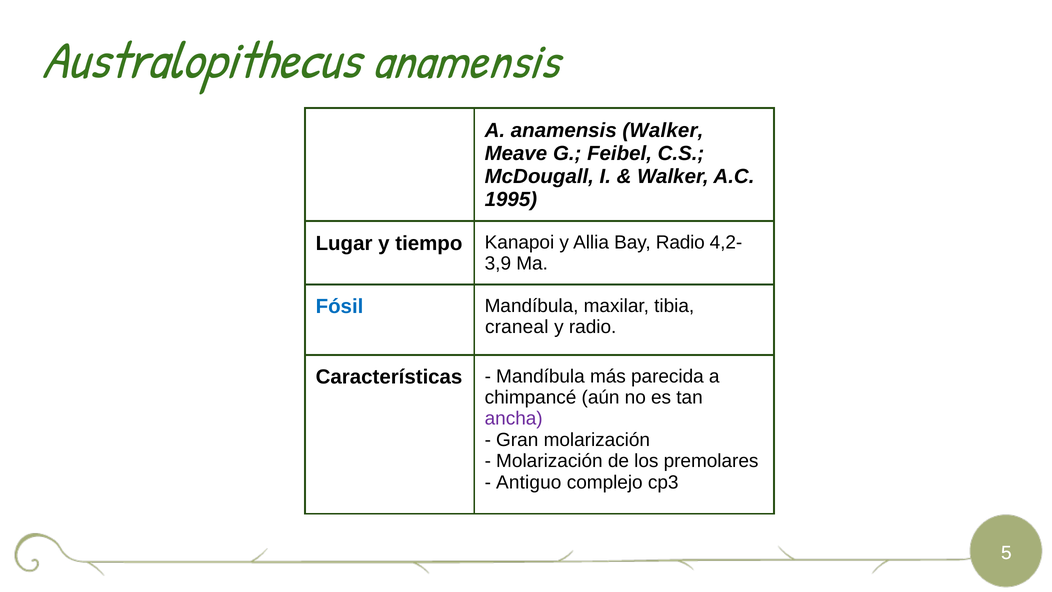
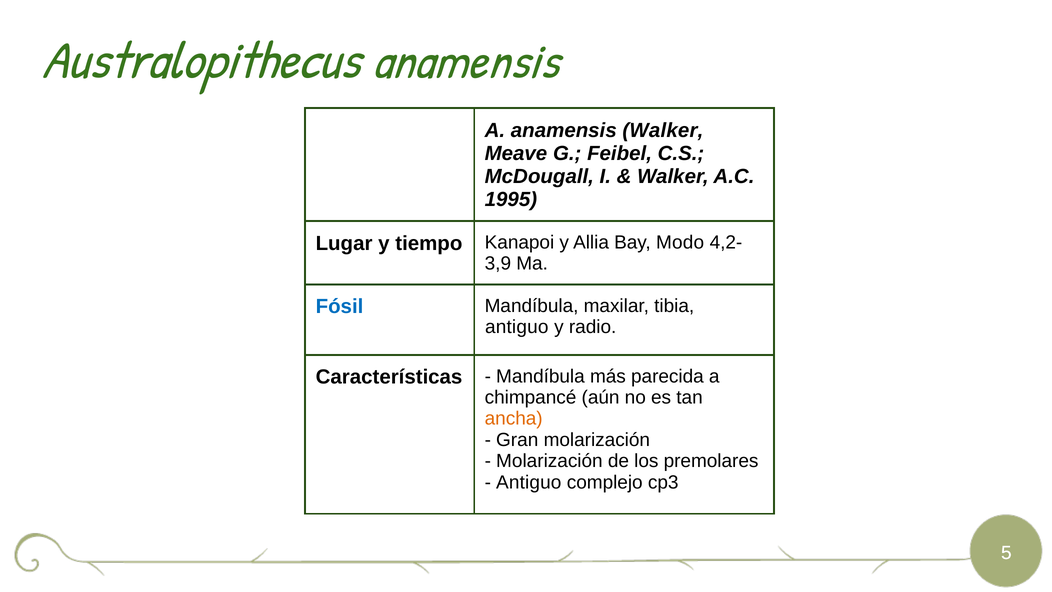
Bay Radio: Radio -> Modo
craneal at (517, 327): craneal -> antiguo
ancha colour: purple -> orange
